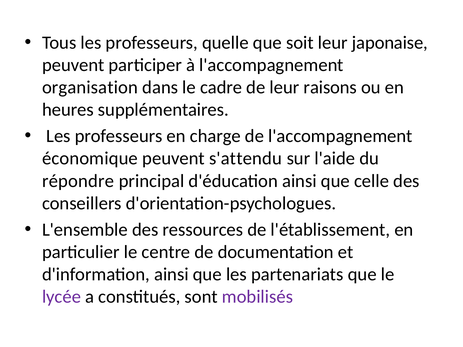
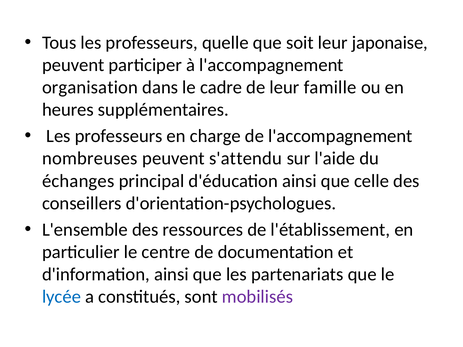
raisons: raisons -> famille
économique: économique -> nombreuses
répondre: répondre -> échanges
lycée colour: purple -> blue
